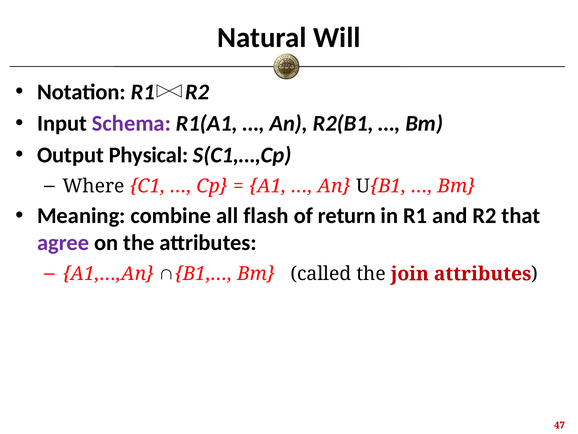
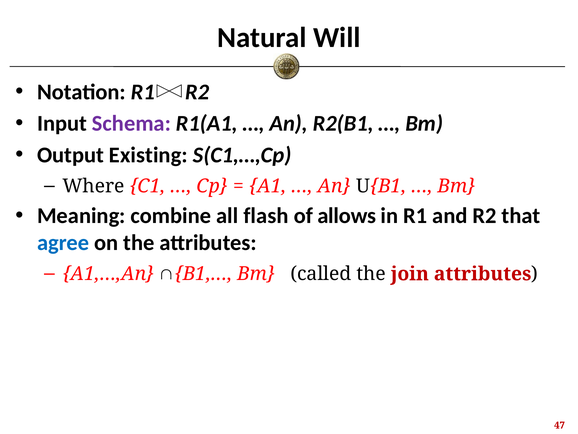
Physical: Physical -> Existing
return: return -> allows
agree colour: purple -> blue
